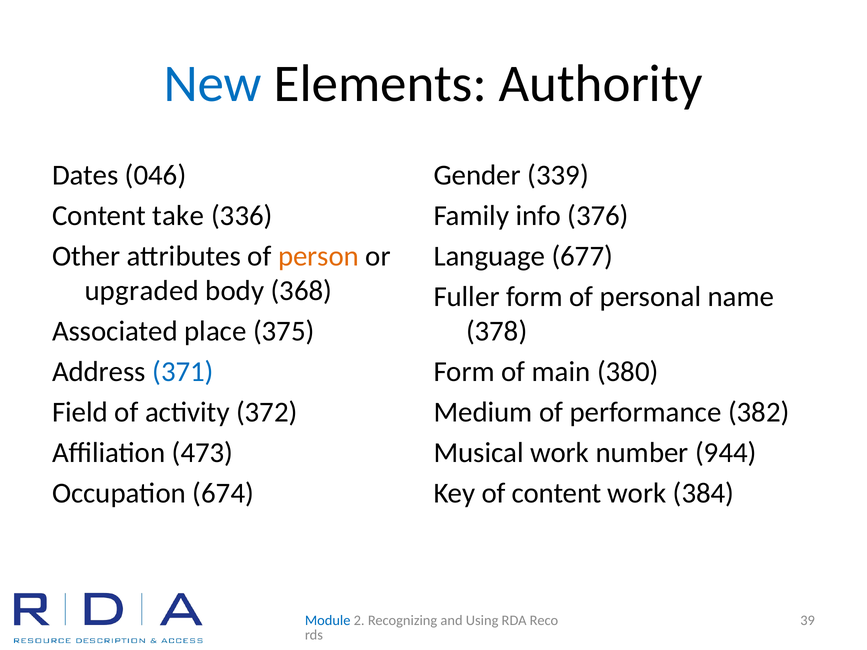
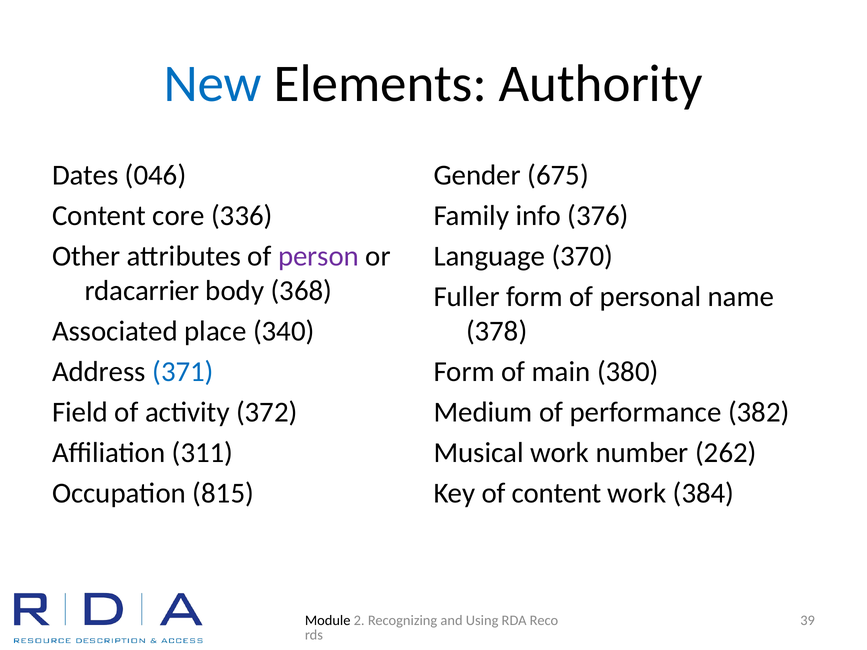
339: 339 -> 675
take: take -> core
person colour: orange -> purple
677: 677 -> 370
upgraded: upgraded -> rdacarrier
375: 375 -> 340
473: 473 -> 311
944: 944 -> 262
674: 674 -> 815
Module colour: blue -> black
